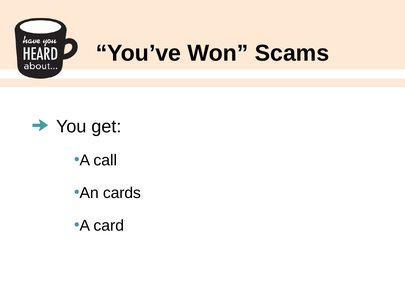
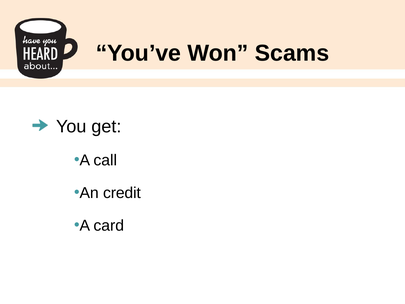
cards: cards -> credit
